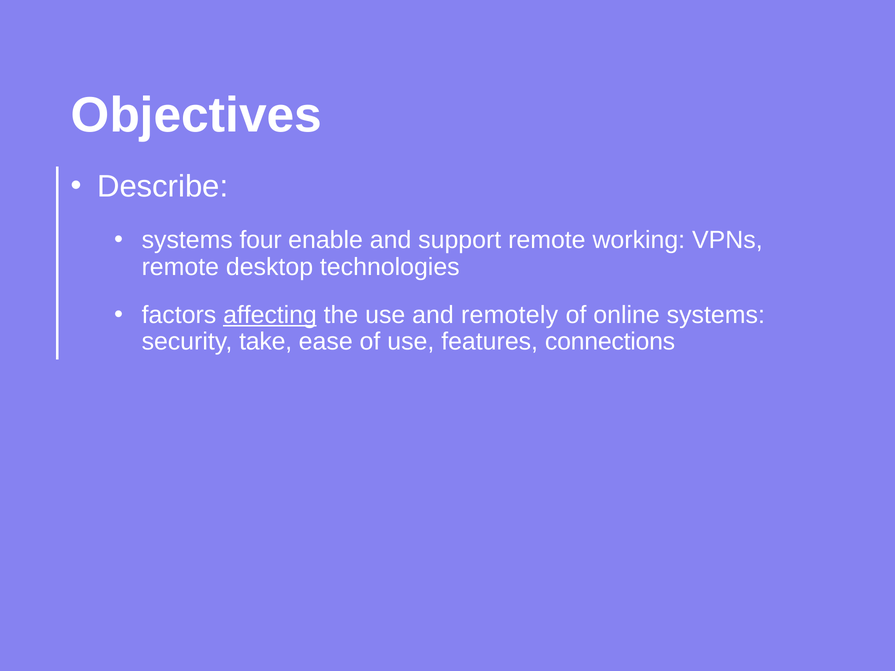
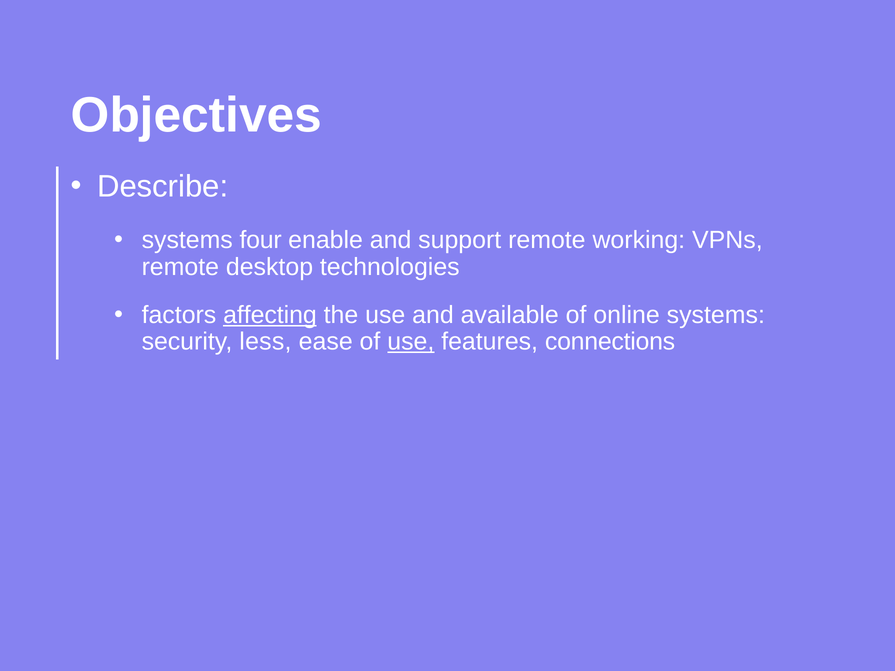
remotely: remotely -> available
take: take -> less
use at (411, 342) underline: none -> present
